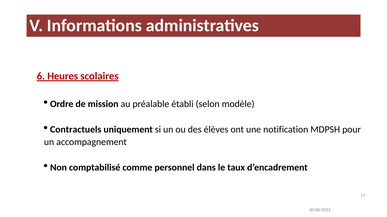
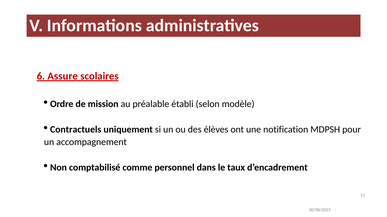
Heures: Heures -> Assure
